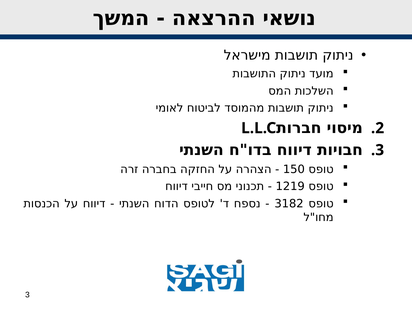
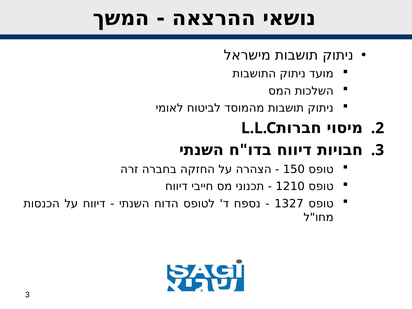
1219: 1219 -> 1210
3182: 3182 -> 1327
